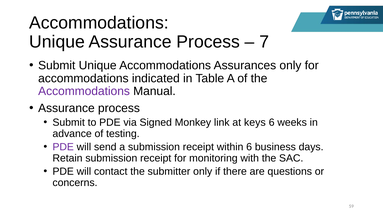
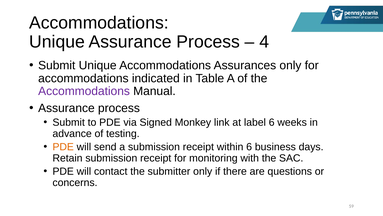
7: 7 -> 4
keys: keys -> label
PDE at (63, 146) colour: purple -> orange
